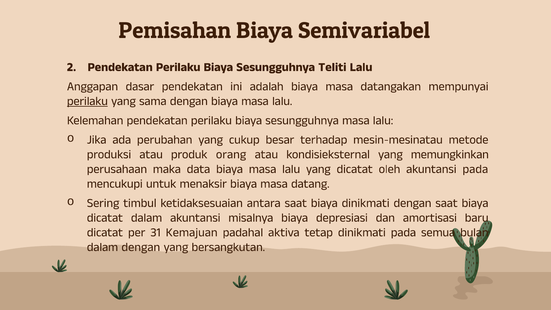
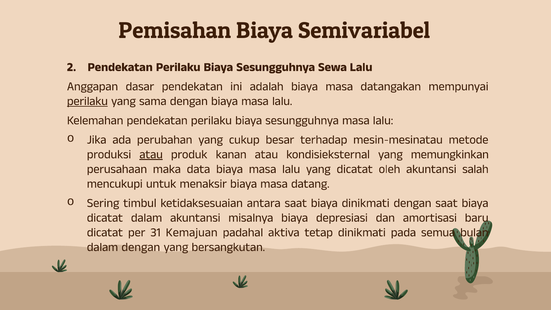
Teliti: Teliti -> Sewa
atau at (151, 154) underline: none -> present
orang: orang -> kanan
akuntansi pada: pada -> salah
